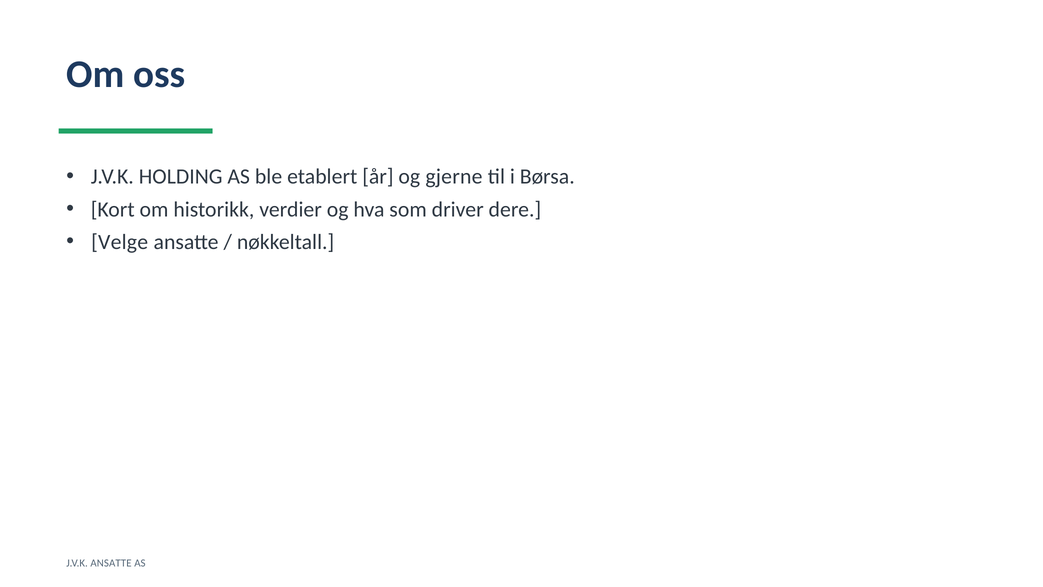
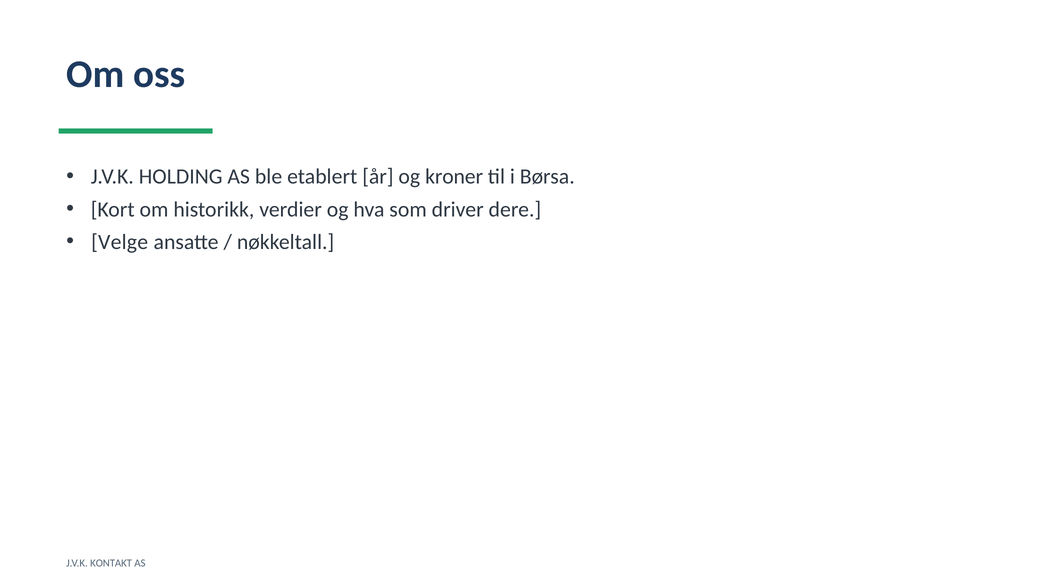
gjerne: gjerne -> kroner
J.V.K ANSATTE: ANSATTE -> KONTAKT
